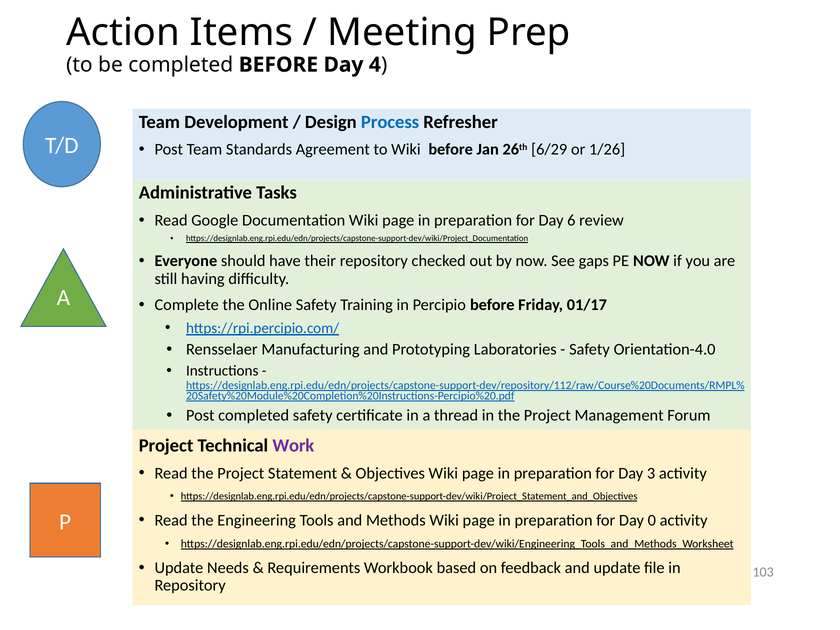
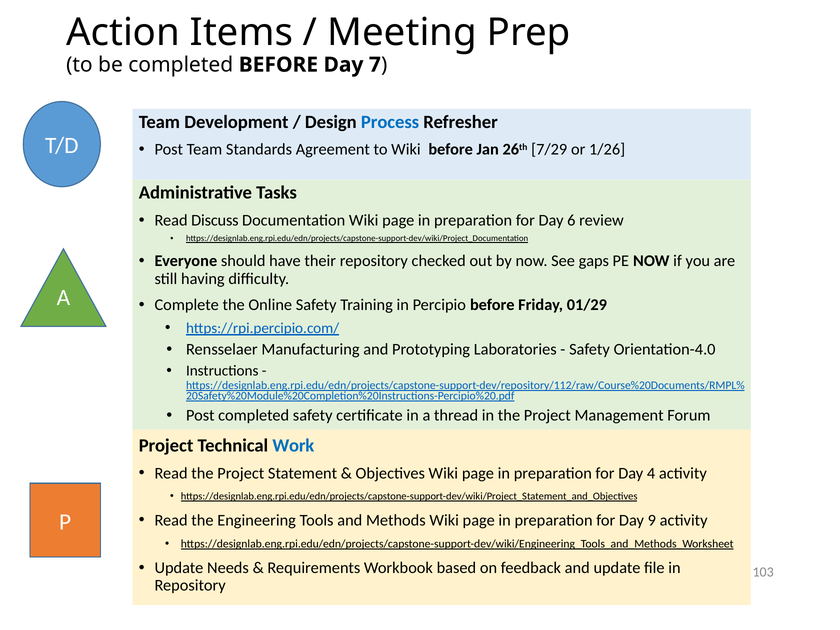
4: 4 -> 7
6/29: 6/29 -> 7/29
Google: Google -> Discuss
01/17: 01/17 -> 01/29
Work colour: purple -> blue
3: 3 -> 4
0: 0 -> 9
